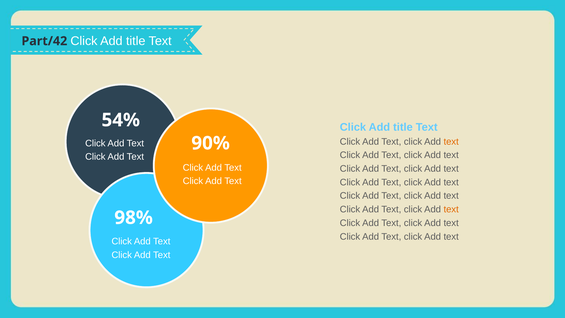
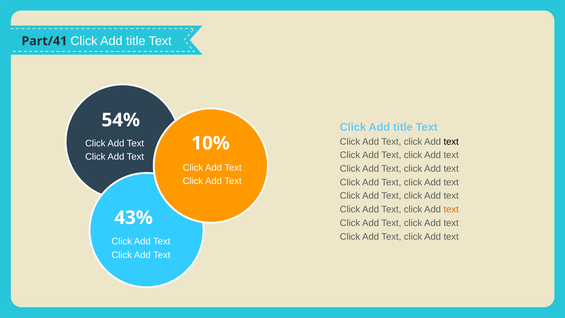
Part/42: Part/42 -> Part/41
text at (451, 142) colour: orange -> black
90%: 90% -> 10%
98%: 98% -> 43%
